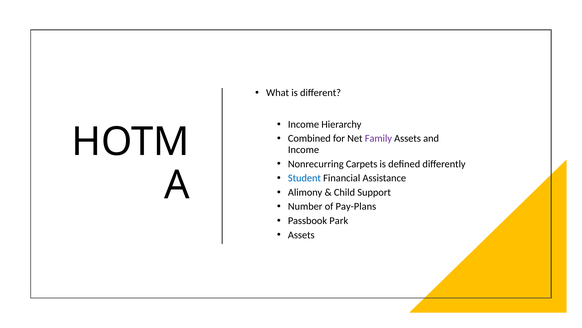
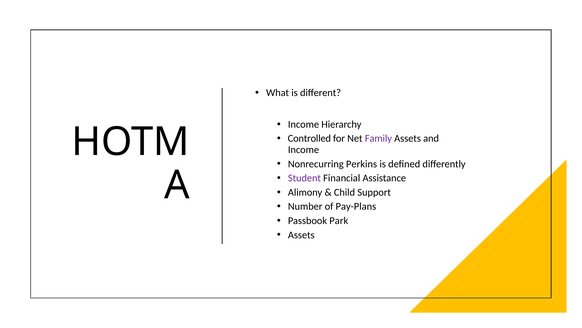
Combined: Combined -> Controlled
Carpets: Carpets -> Perkins
Student colour: blue -> purple
